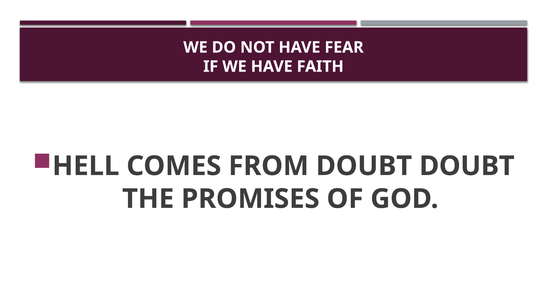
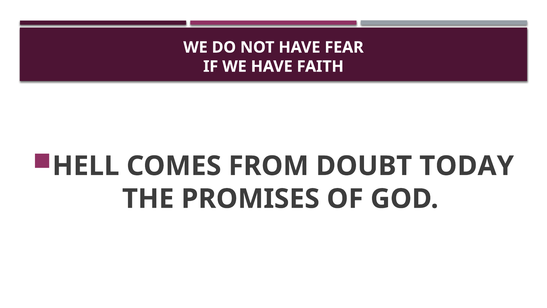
DOUBT DOUBT: DOUBT -> TODAY
